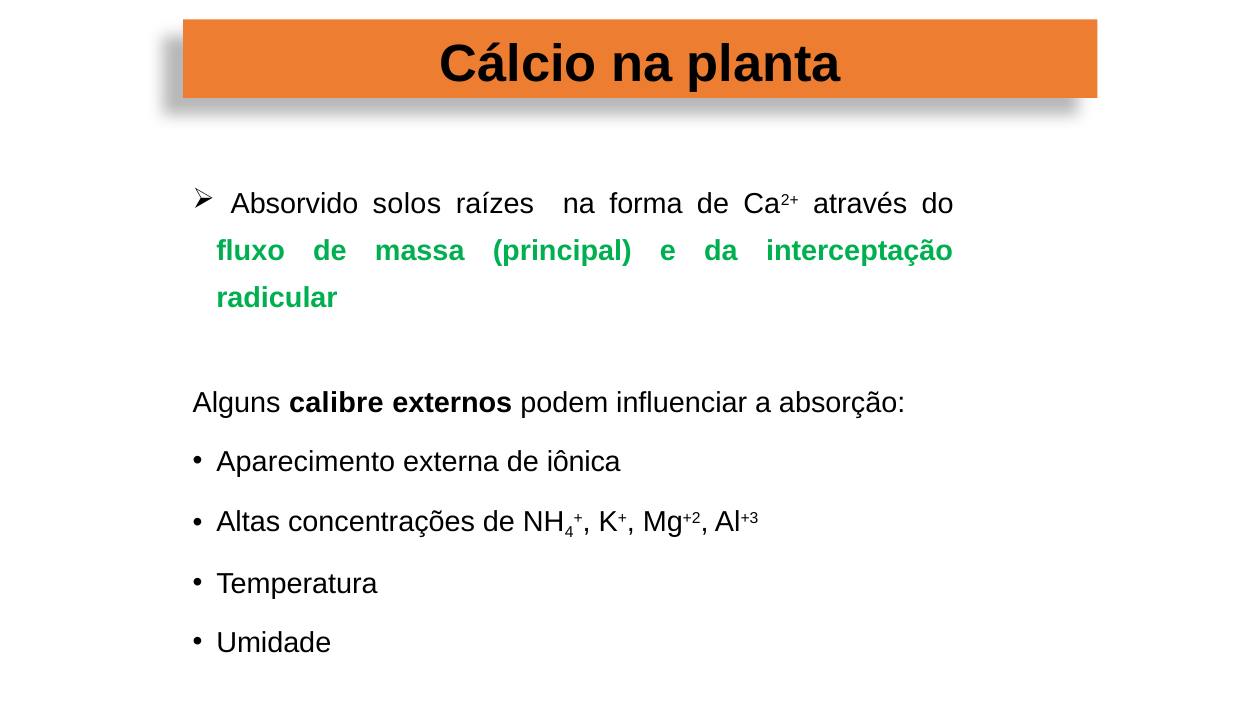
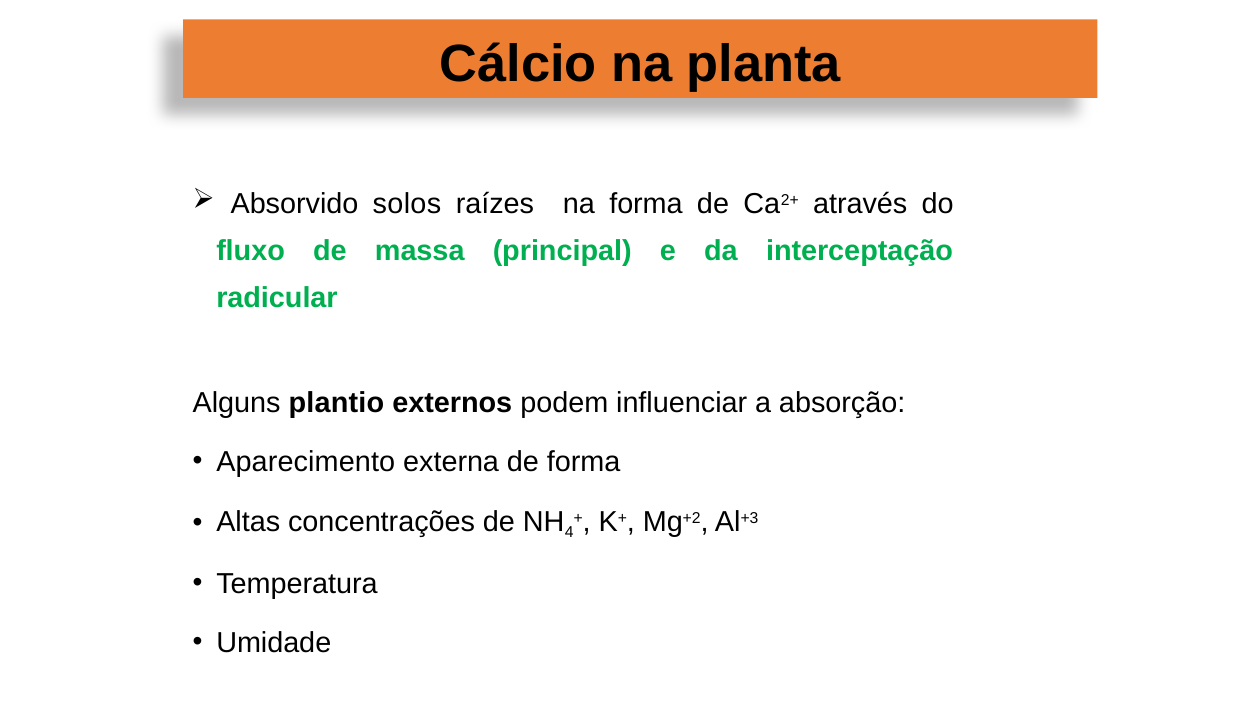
calibre: calibre -> plantio
de iônica: iônica -> forma
